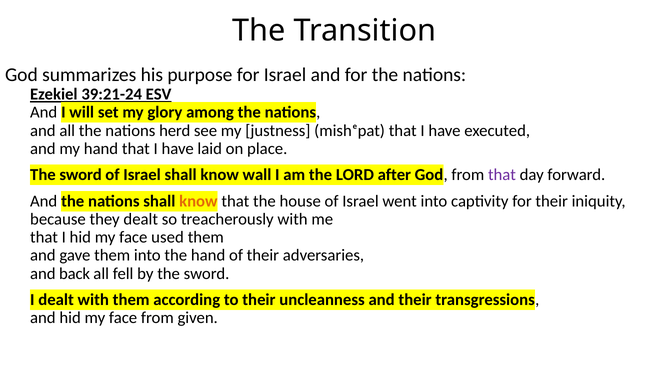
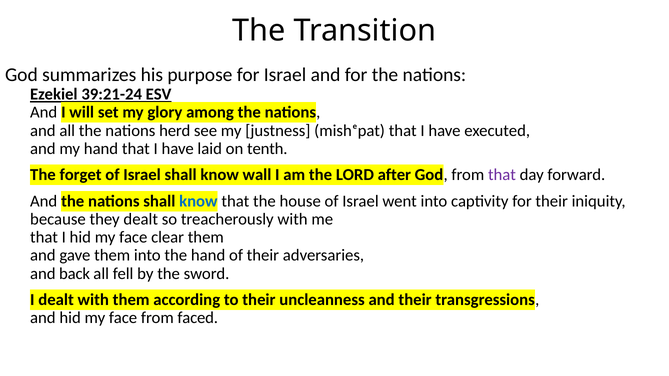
place: place -> tenth
sword at (81, 175): sword -> forget
know at (198, 201) colour: orange -> blue
used: used -> clear
given: given -> faced
